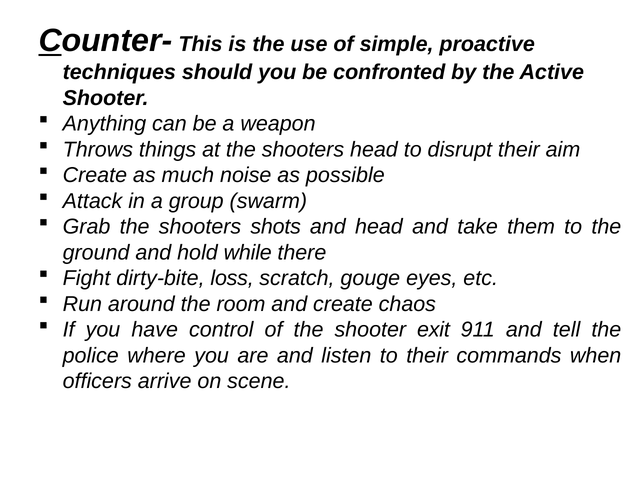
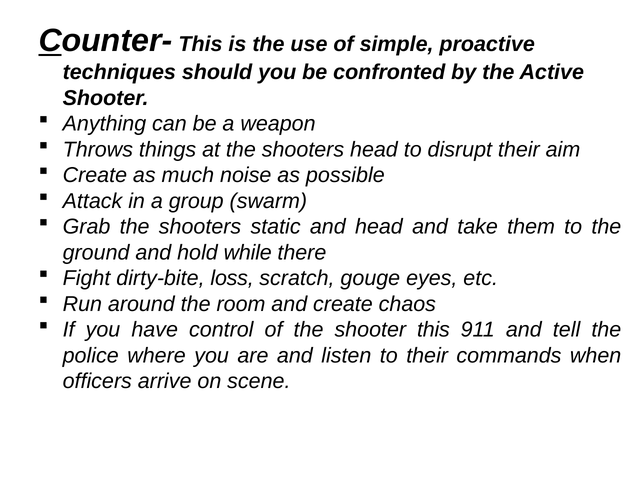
shots: shots -> static
shooter exit: exit -> this
